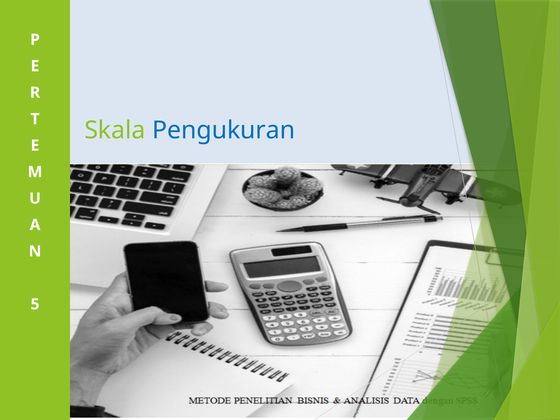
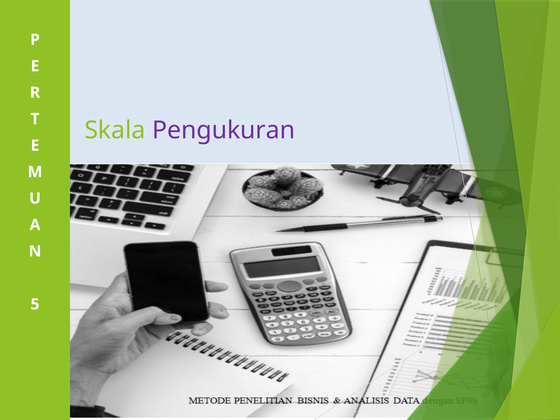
Pengukuran colour: blue -> purple
